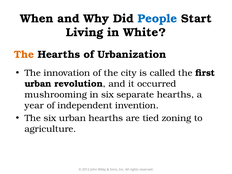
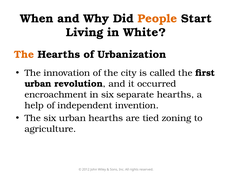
People colour: blue -> orange
mushrooming: mushrooming -> encroachment
year: year -> help
